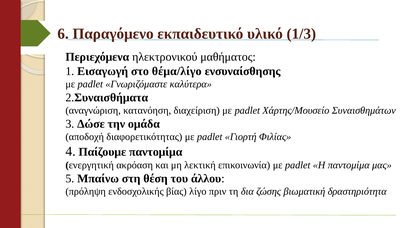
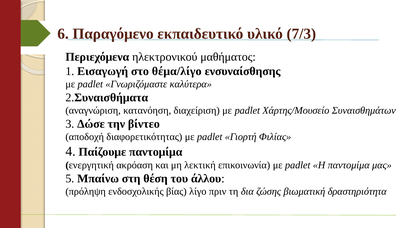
1/3: 1/3 -> 7/3
ομάδα: ομάδα -> βίντεο
